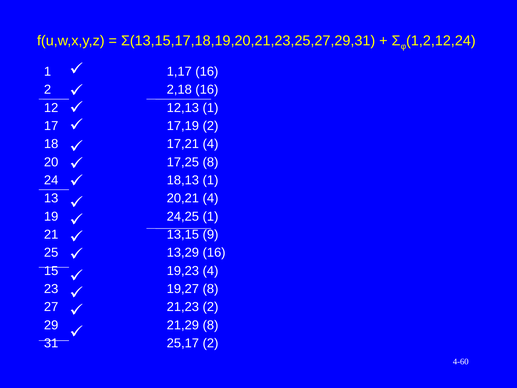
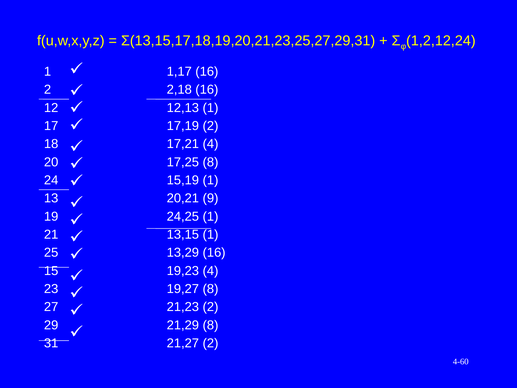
18,13: 18,13 -> 15,19
20,21 4: 4 -> 9
13,15 9: 9 -> 1
25,17: 25,17 -> 21,27
